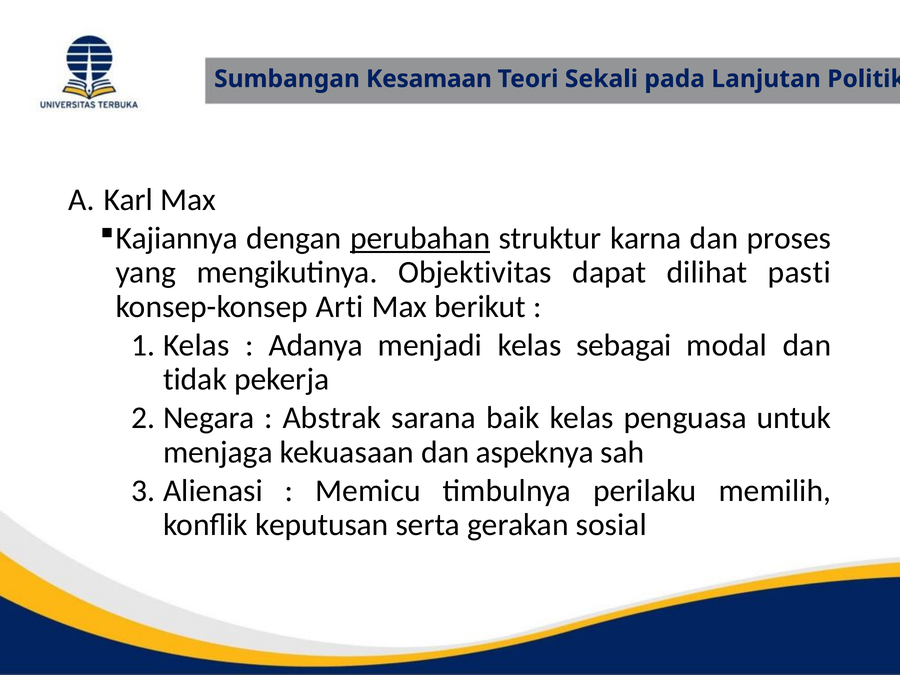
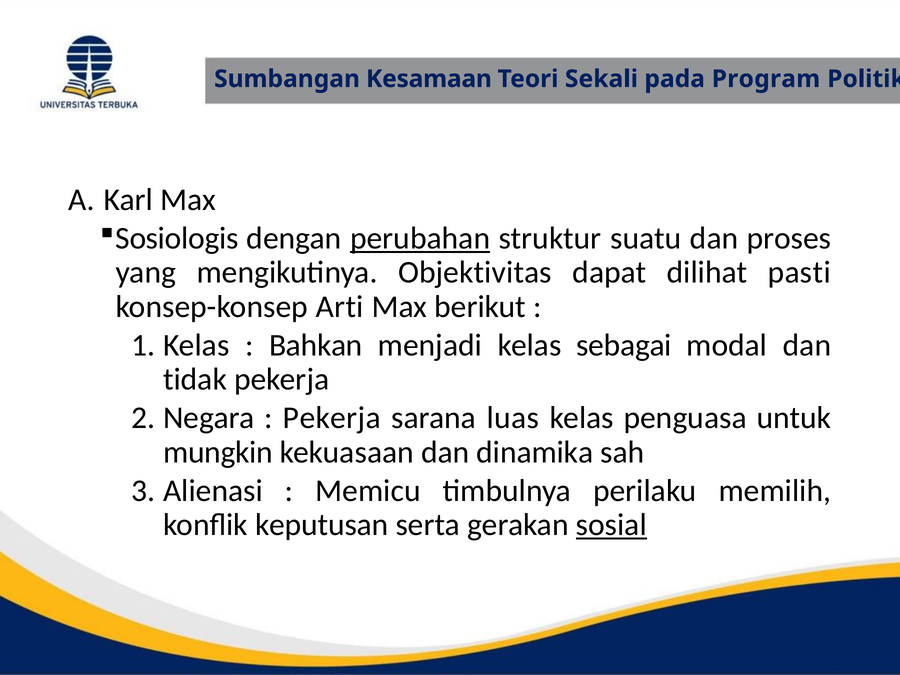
Lanjutan: Lanjutan -> Program
Kajiannya: Kajiannya -> Sosiologis
karna: karna -> suatu
Adanya: Adanya -> Bahkan
Abstrak at (332, 418): Abstrak -> Pekerja
baik: baik -> luas
menjaga: menjaga -> mungkin
aspeknya: aspeknya -> dinamika
sosial underline: none -> present
